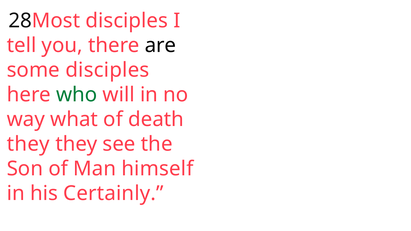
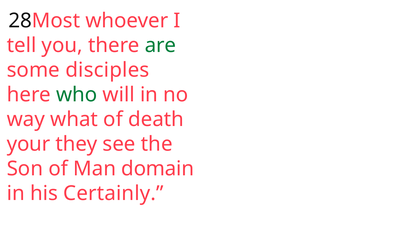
28Most disciples: disciples -> whoever
are colour: black -> green
they at (28, 144): they -> your
himself: himself -> domain
